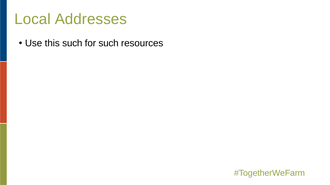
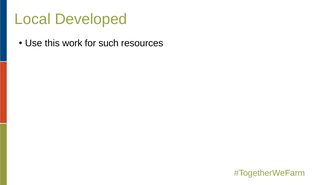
Addresses: Addresses -> Developed
this such: such -> work
